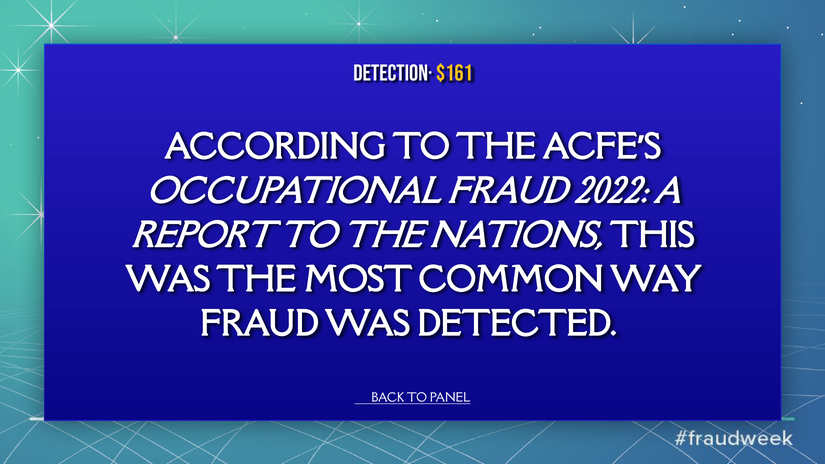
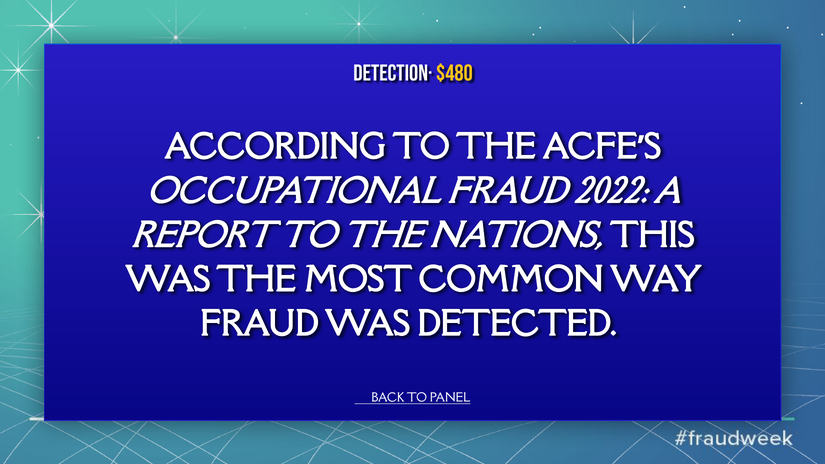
$161: $161 -> $480
